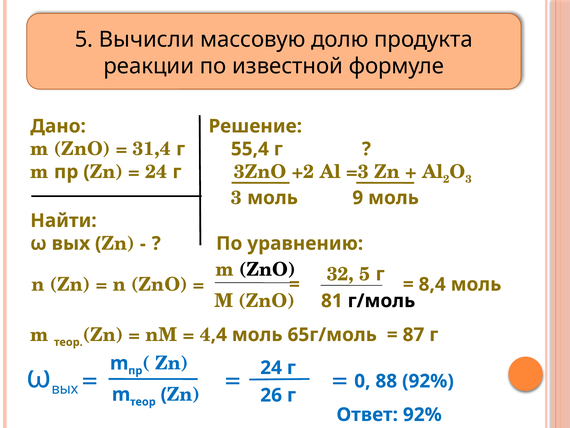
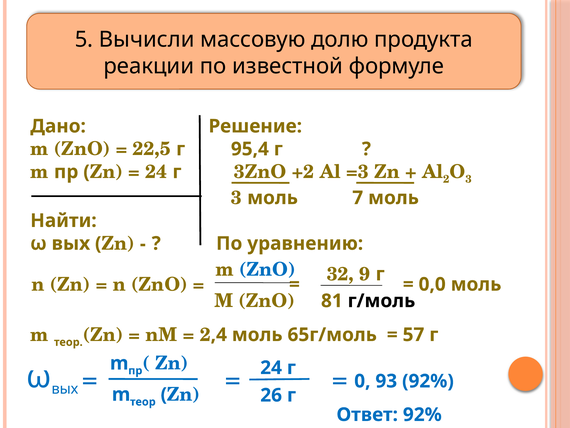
31,4: 31,4 -> 22,5
55,4: 55,4 -> 95,4
9: 9 -> 7
ZnO at (267, 269) colour: black -> blue
32 5: 5 -> 9
8,4: 8,4 -> 0,0
4 at (205, 334): 4 -> 2
87: 87 -> 57
88: 88 -> 93
